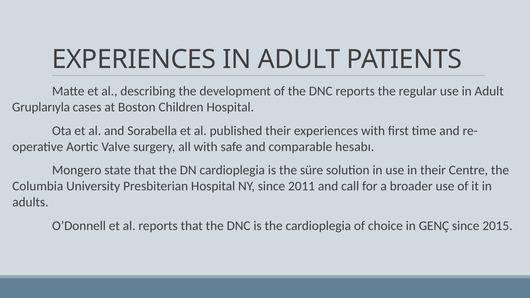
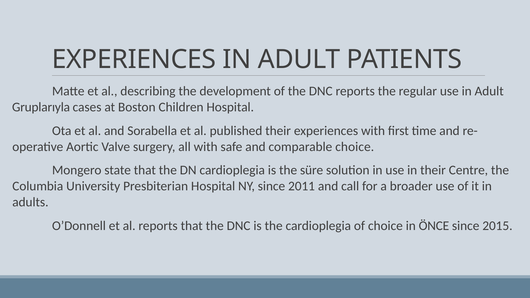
comparable hesabı: hesabı -> choice
GENÇ: GENÇ -> ÖNCE
